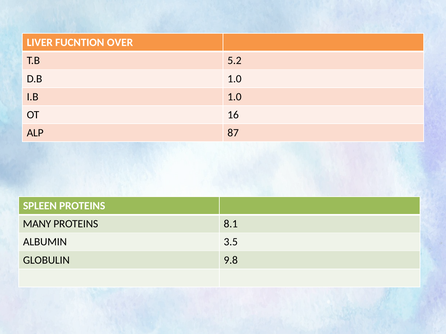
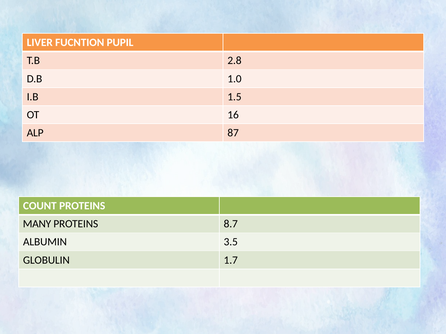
OVER: OVER -> PUPIL
5.2: 5.2 -> 2.8
I.B 1.0: 1.0 -> 1.5
SPLEEN: SPLEEN -> COUNT
8.1: 8.1 -> 8.7
9.8: 9.8 -> 1.7
